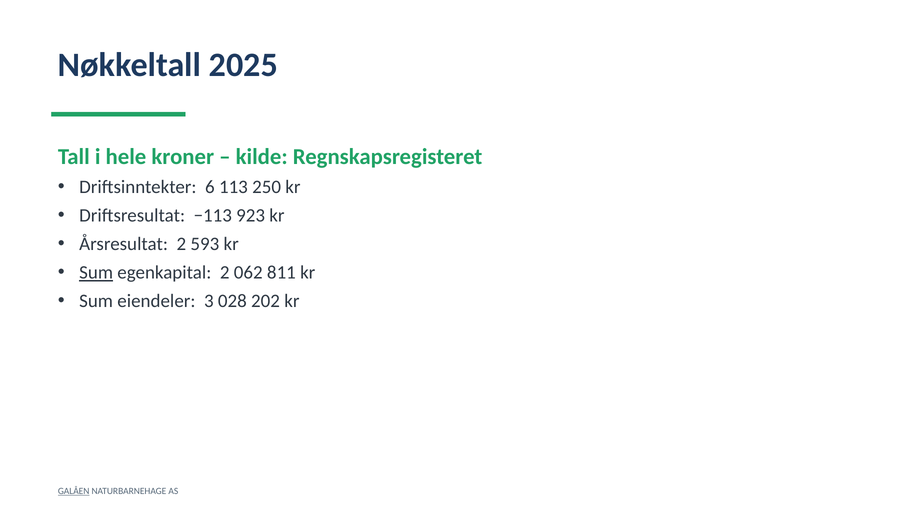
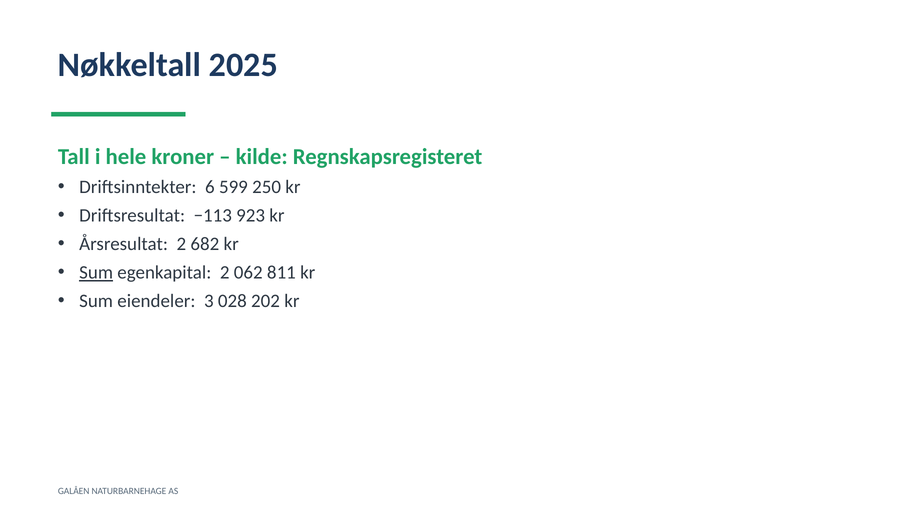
113: 113 -> 599
593: 593 -> 682
GALÅEN underline: present -> none
